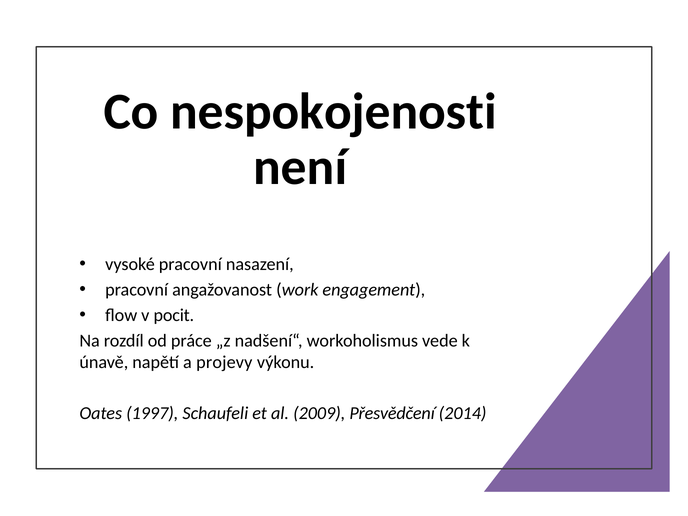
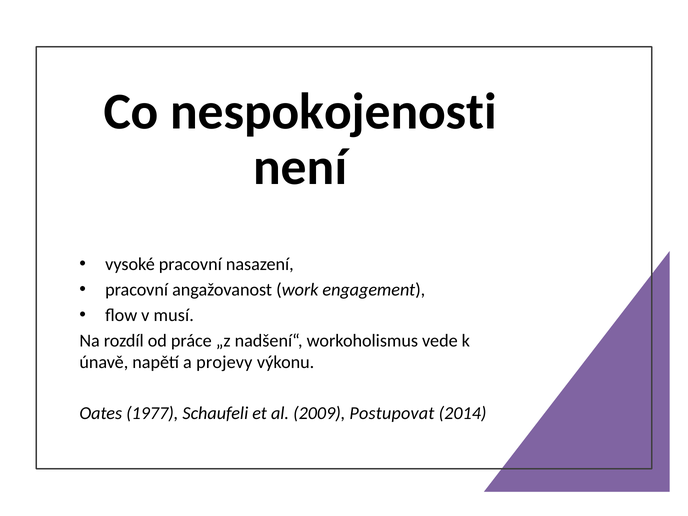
pocit: pocit -> musí
1997: 1997 -> 1977
Přesvědčení: Přesvědčení -> Postupovat
